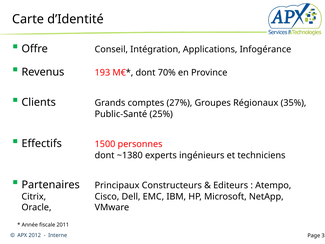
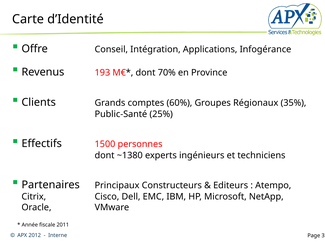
27%: 27% -> 60%
